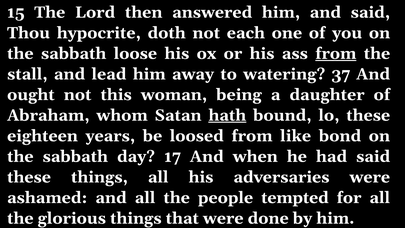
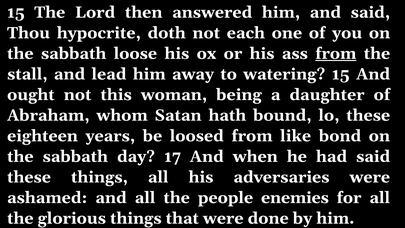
watering 37: 37 -> 15
hath underline: present -> none
tempted: tempted -> enemies
